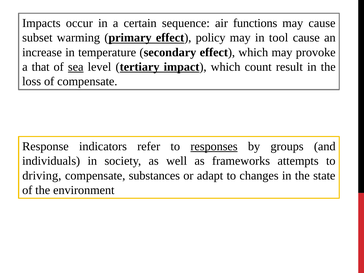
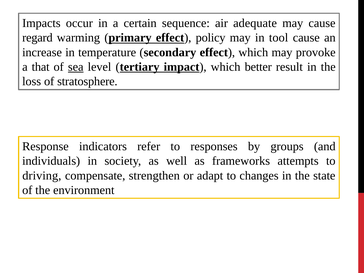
functions: functions -> adequate
subset: subset -> regard
count: count -> better
of compensate: compensate -> stratosphere
responses underline: present -> none
substances: substances -> strengthen
